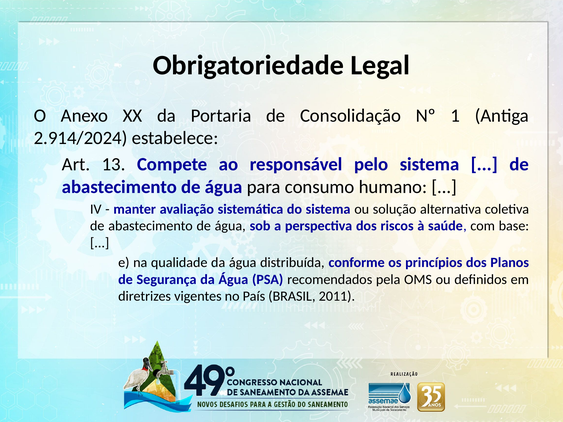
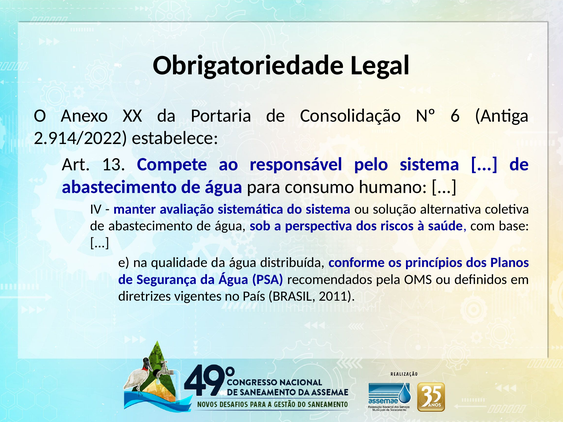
1: 1 -> 6
2.914/2024: 2.914/2024 -> 2.914/2022
